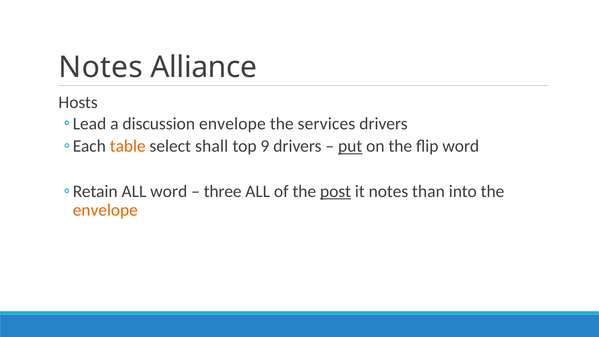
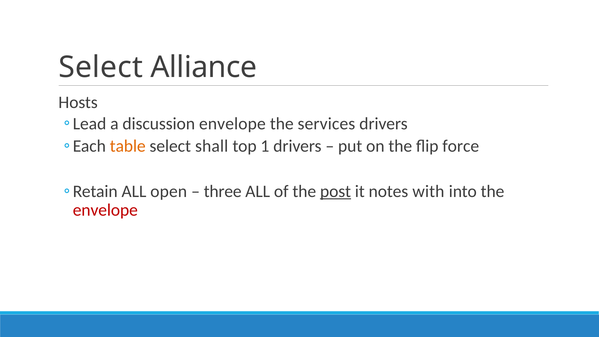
Notes at (101, 67): Notes -> Select
9: 9 -> 1
put underline: present -> none
flip word: word -> force
ALL word: word -> open
than: than -> with
envelope at (105, 210) colour: orange -> red
